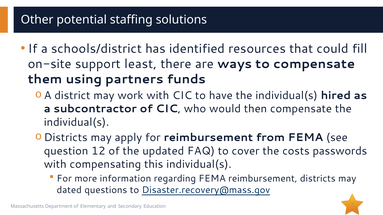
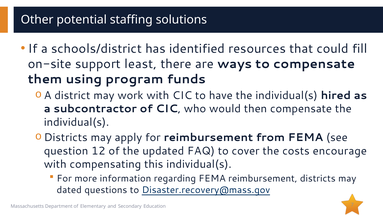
partners: partners -> program
passwords: passwords -> encourage
